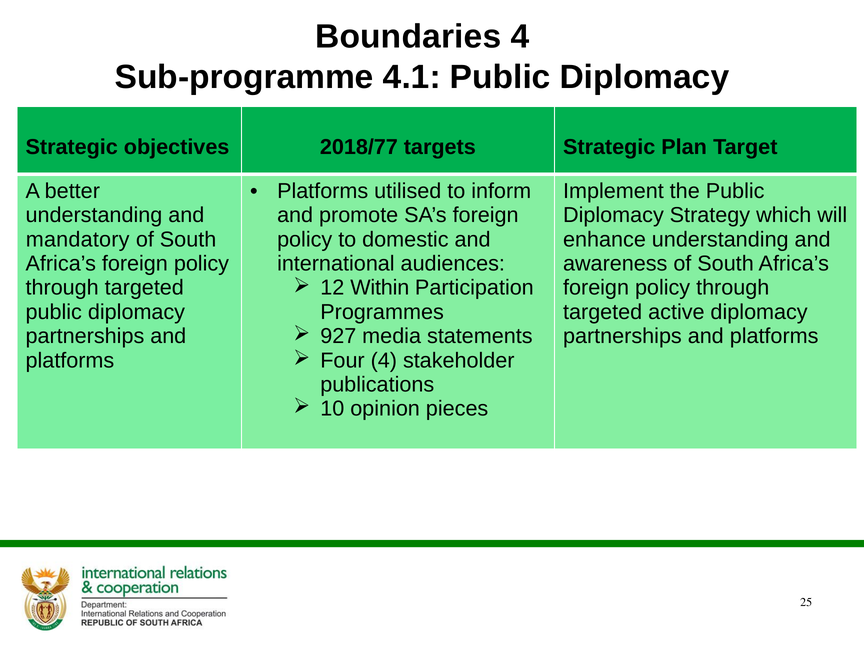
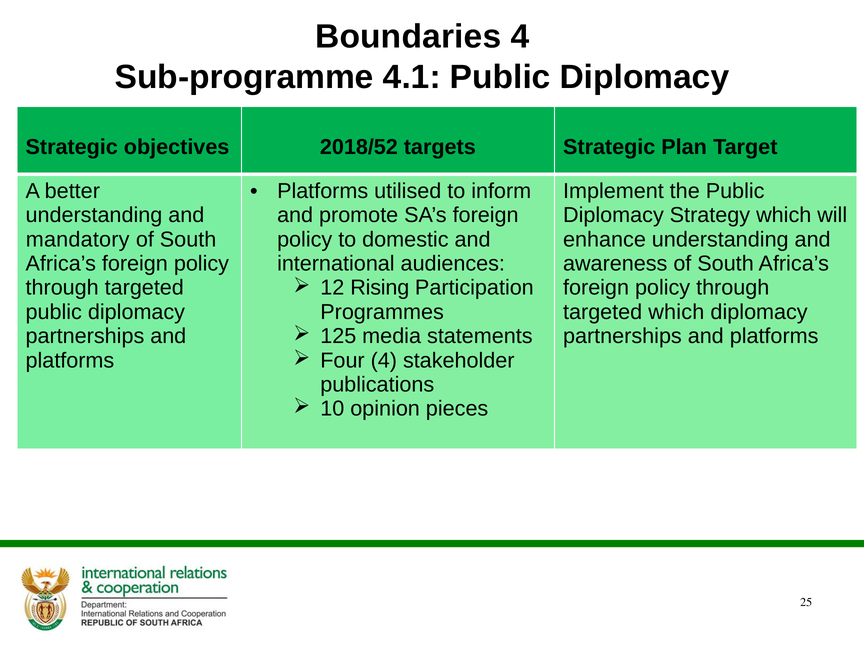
2018/77: 2018/77 -> 2018/52
Within: Within -> Rising
targeted active: active -> which
927: 927 -> 125
